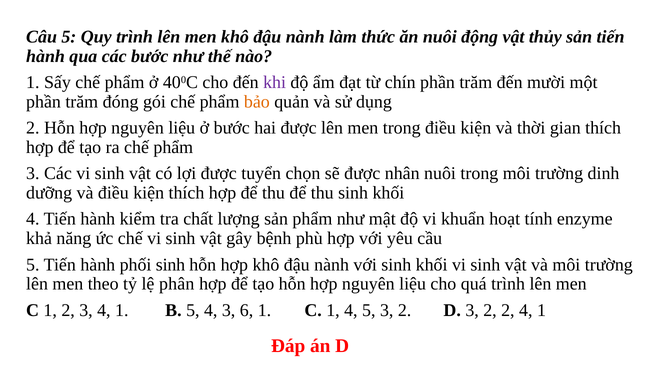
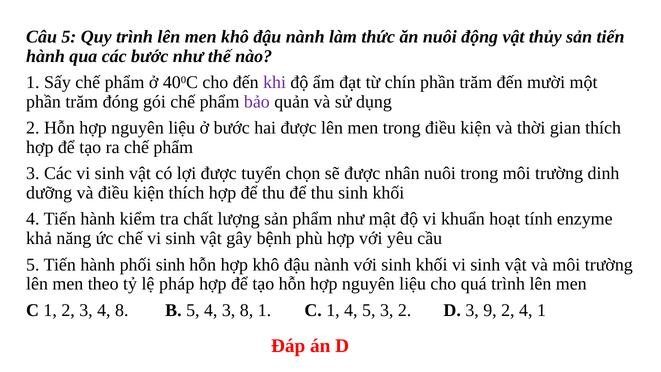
bảo colour: orange -> purple
phân: phân -> pháp
3 4 1: 1 -> 8
3 6: 6 -> 8
D 3 2: 2 -> 9
